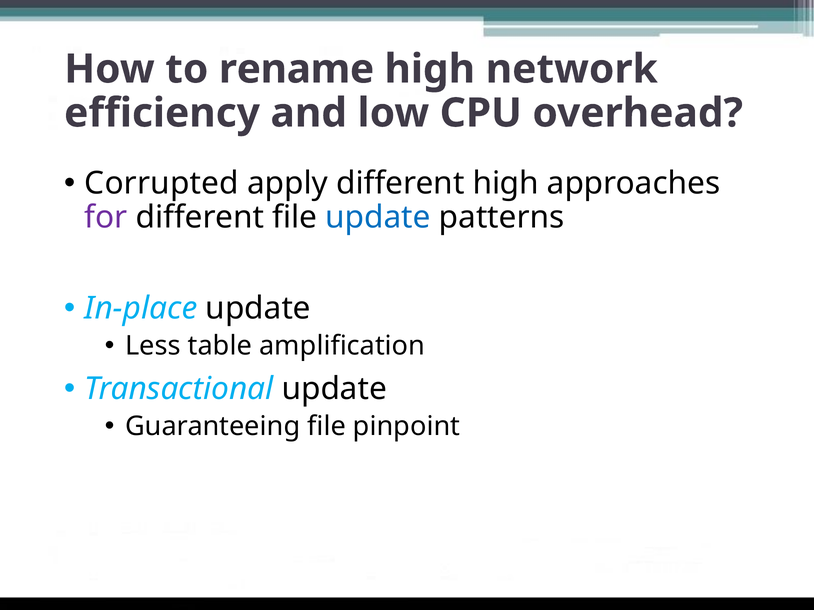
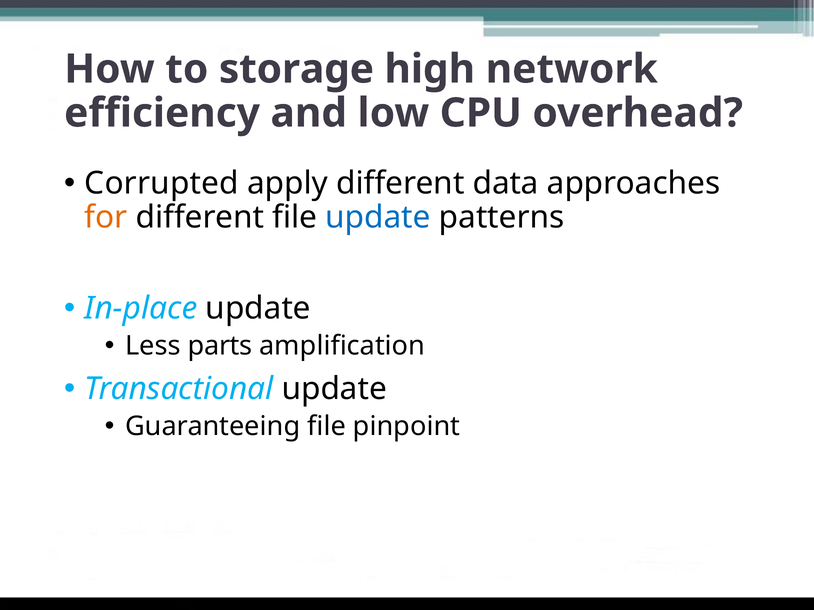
rename: rename -> storage
different high: high -> data
for colour: purple -> orange
table: table -> parts
